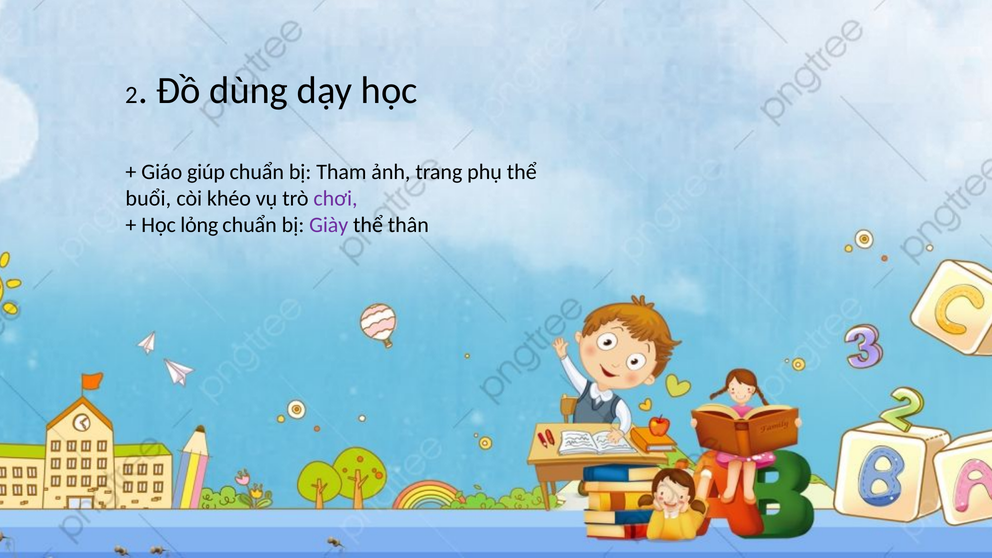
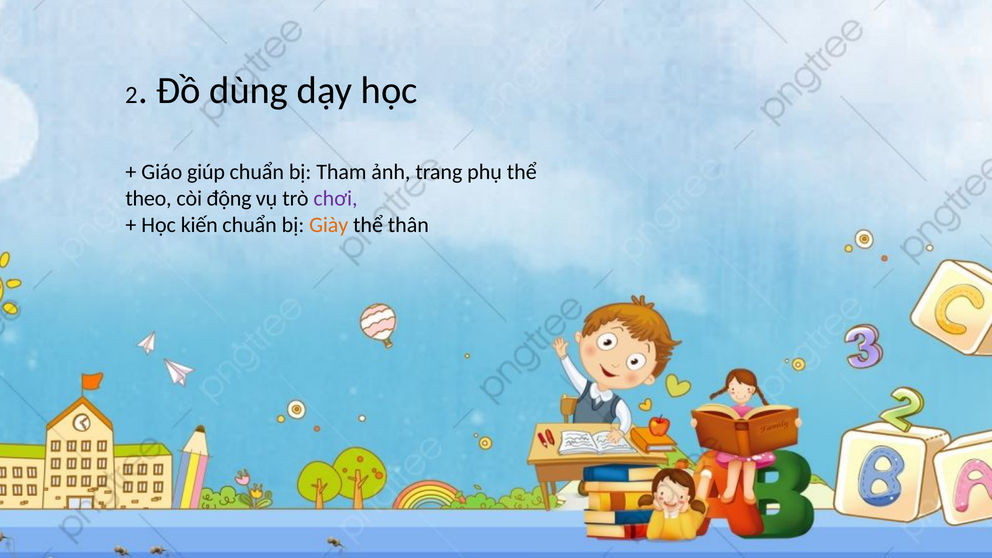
buổi: buổi -> theo
khéo: khéo -> động
lỏng: lỏng -> kiến
Giày colour: purple -> orange
